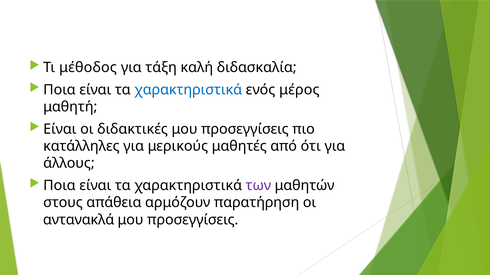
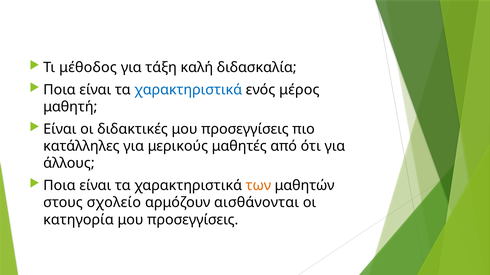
των colour: purple -> orange
απάθεια: απάθεια -> σχολείο
παρατήρηση: παρατήρηση -> αισθάνονται
αντανακλά: αντανακλά -> κατηγορία
